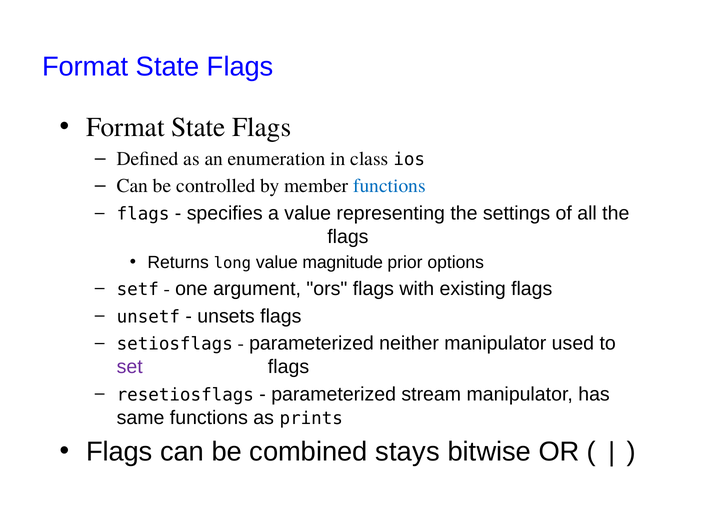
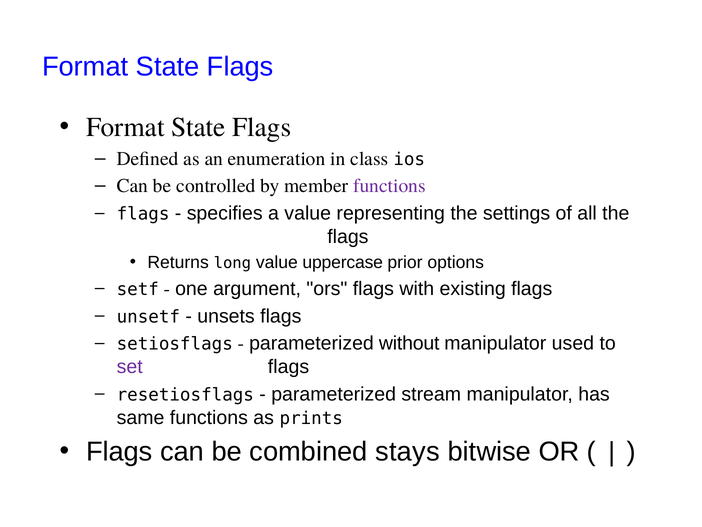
functions at (389, 186) colour: blue -> purple
magnitude: magnitude -> uppercase
neither: neither -> without
